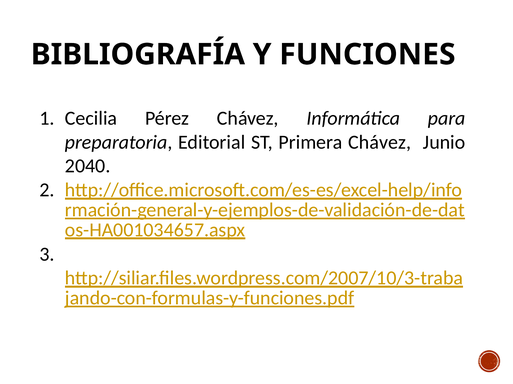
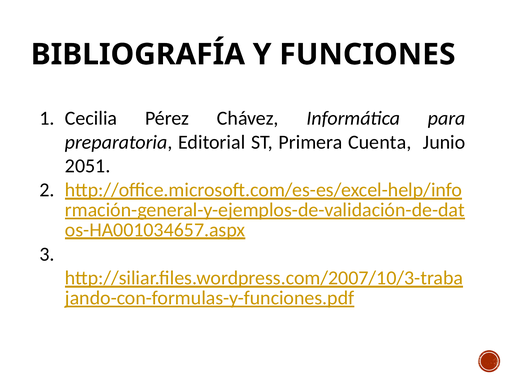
Primera Chávez: Chávez -> Cuenta
2040: 2040 -> 2051
